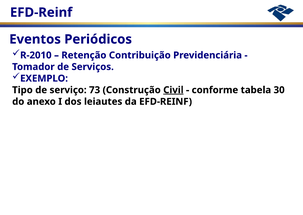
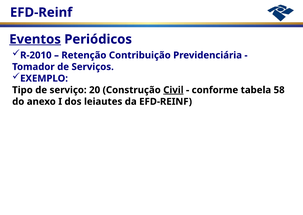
Eventos underline: none -> present
73: 73 -> 20
30: 30 -> 58
